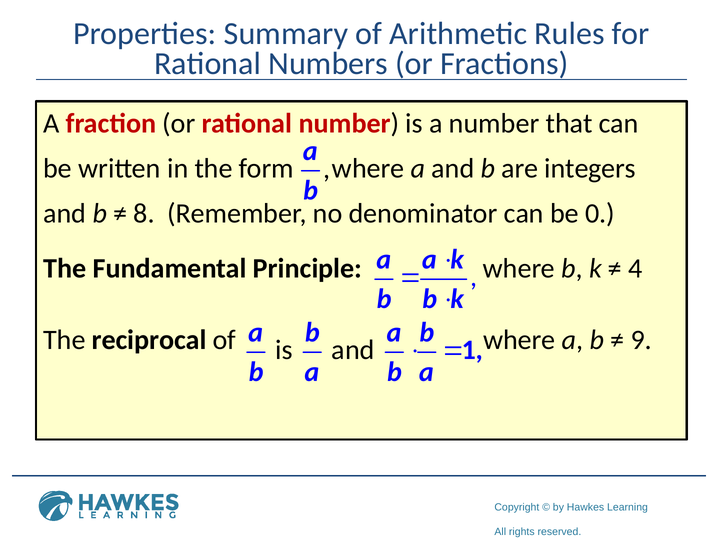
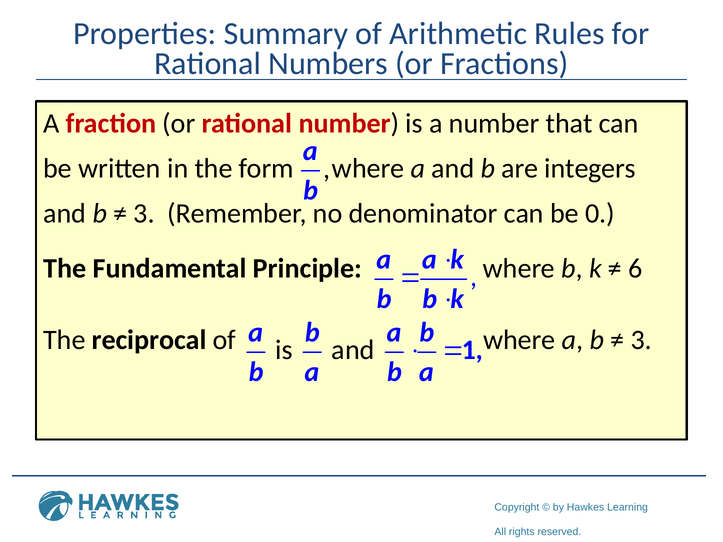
8 at (144, 214): 8 -> 3
4: 4 -> 6
9 at (641, 340): 9 -> 3
